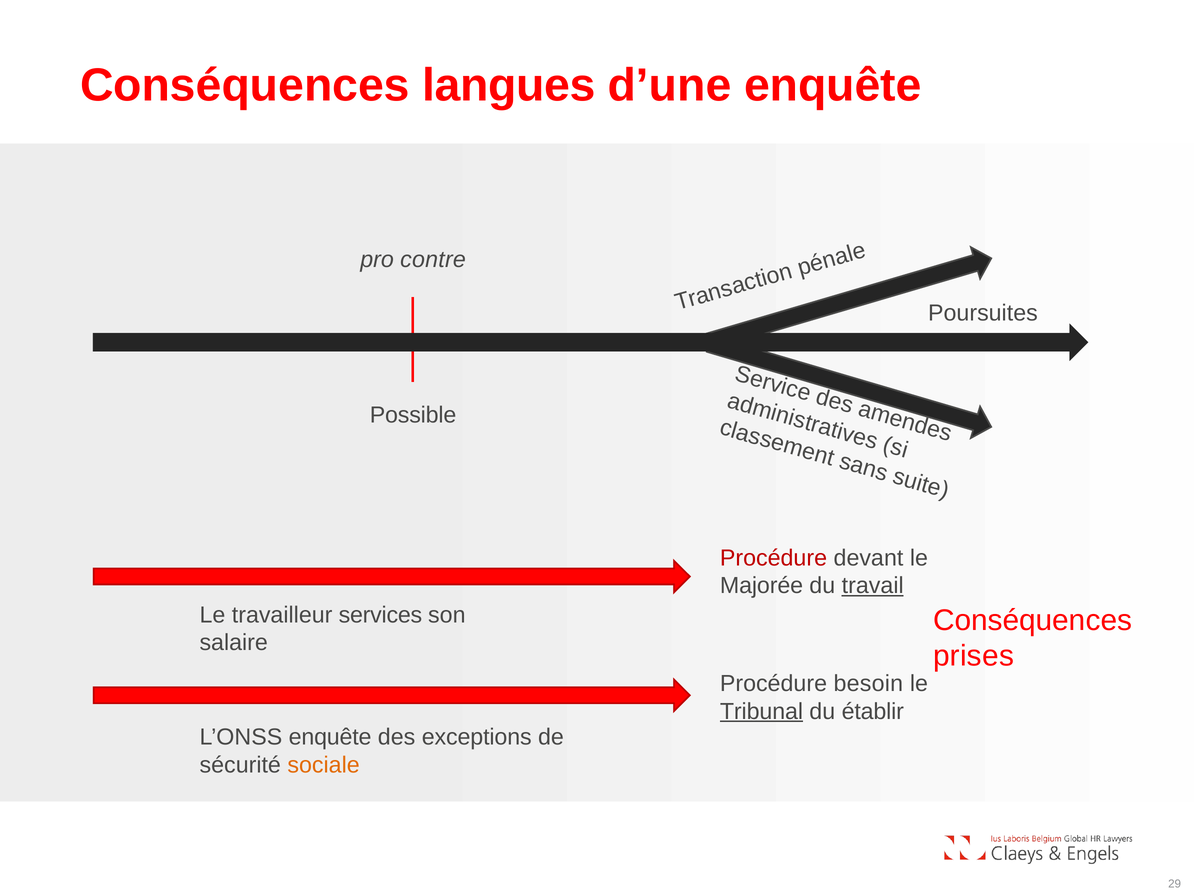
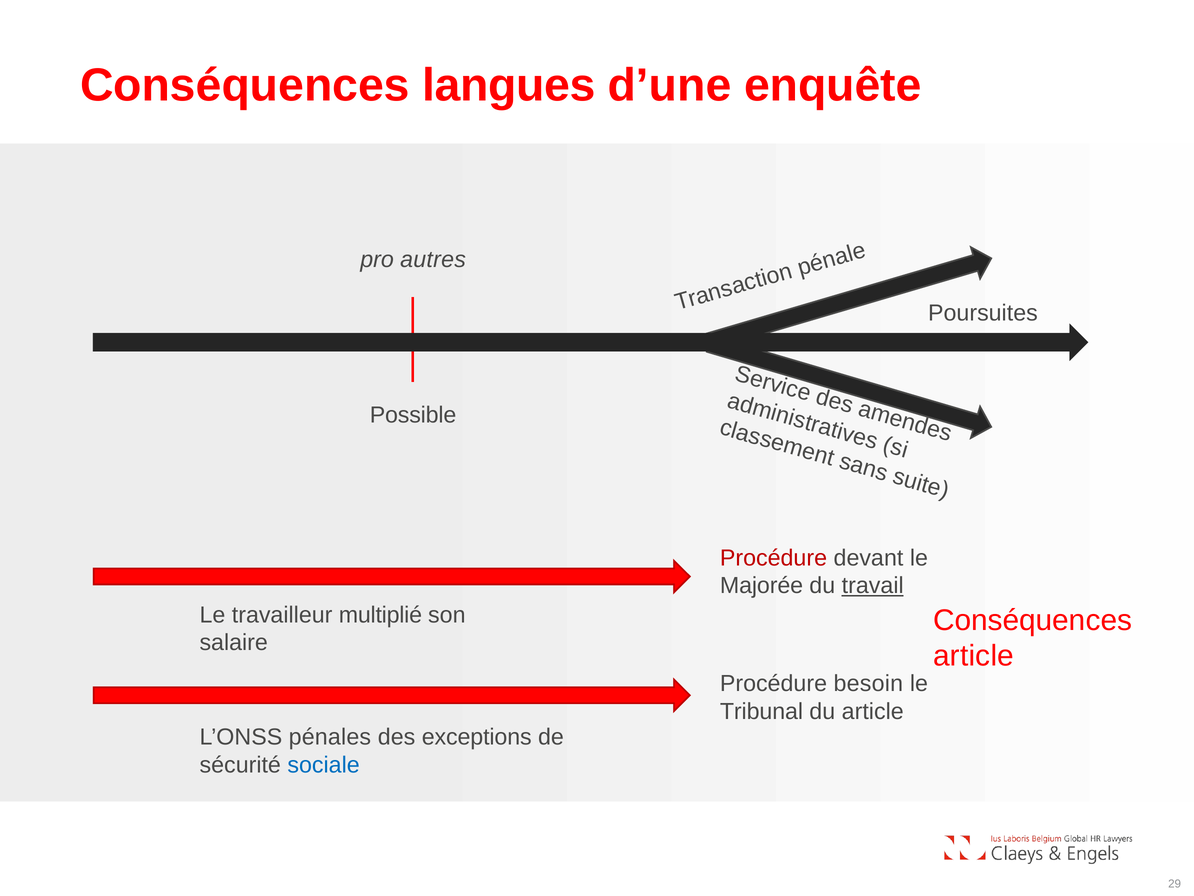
contre: contre -> autres
services: services -> multiplié
prises at (973, 656): prises -> article
Tribunal underline: present -> none
du établir: établir -> article
L’ONSS enquête: enquête -> pénales
sociale colour: orange -> blue
